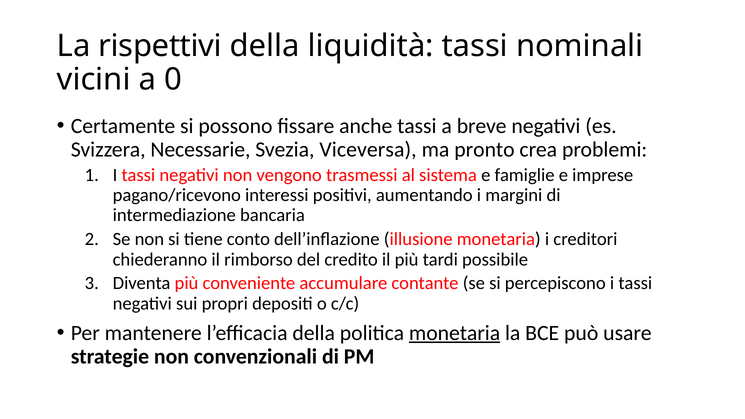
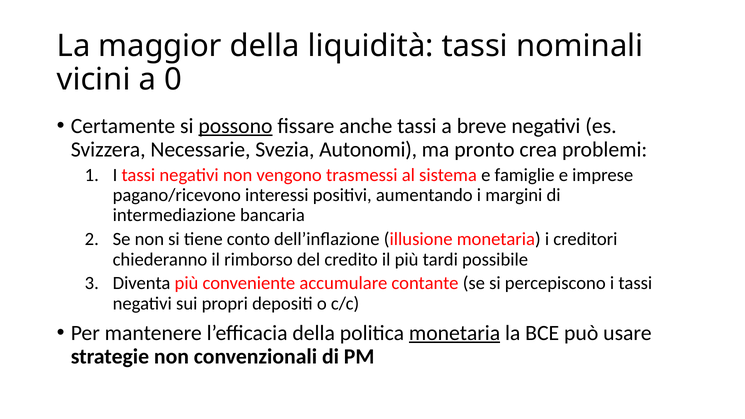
rispettivi: rispettivi -> maggior
possono underline: none -> present
Viceversa: Viceversa -> Autonomi
